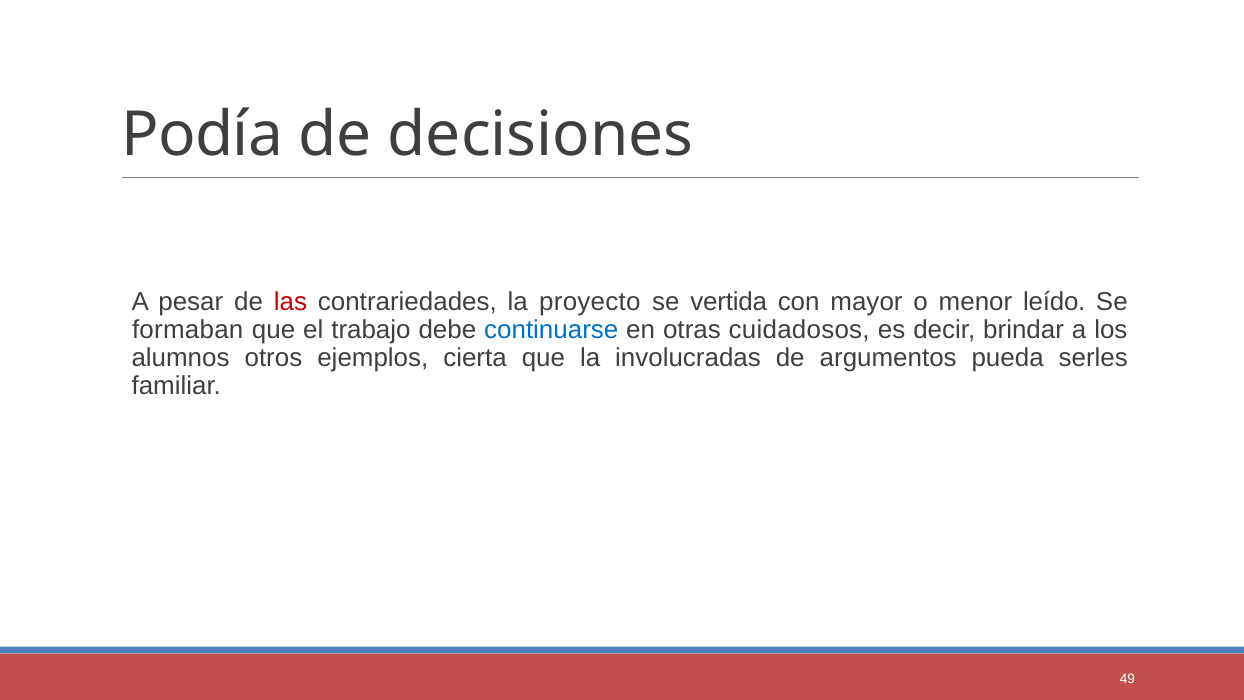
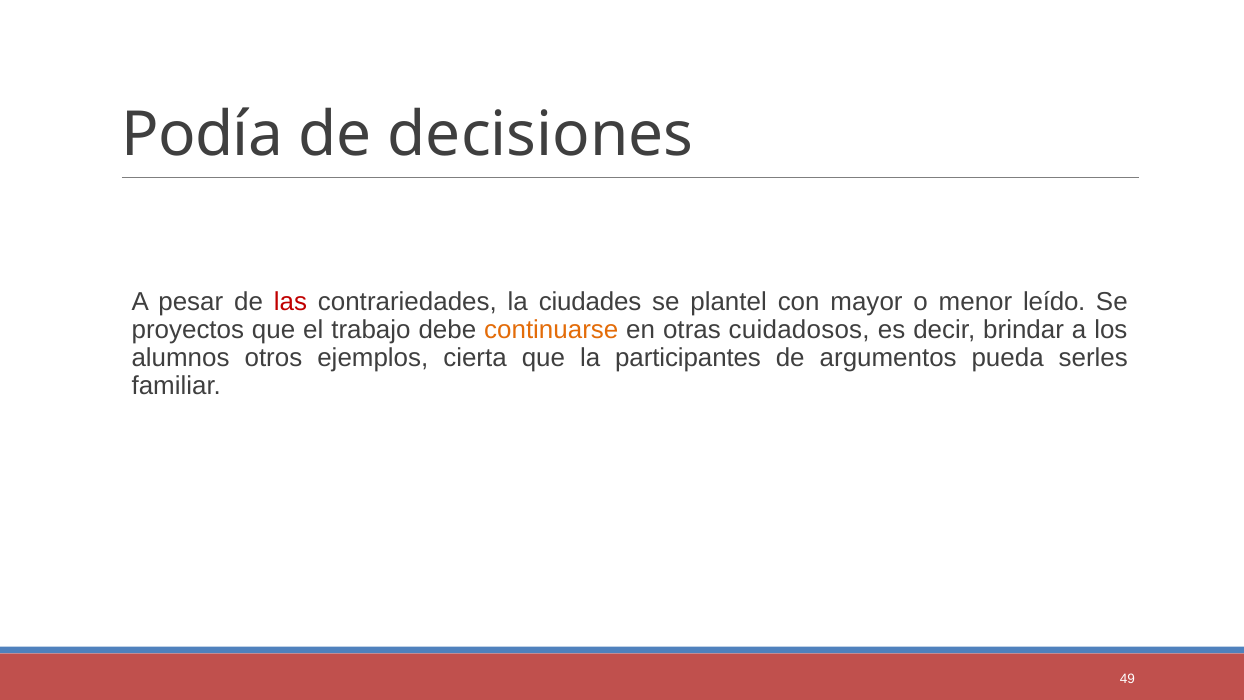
proyecto: proyecto -> ciudades
vertida: vertida -> plantel
formaban: formaban -> proyectos
continuarse colour: blue -> orange
involucradas: involucradas -> participantes
